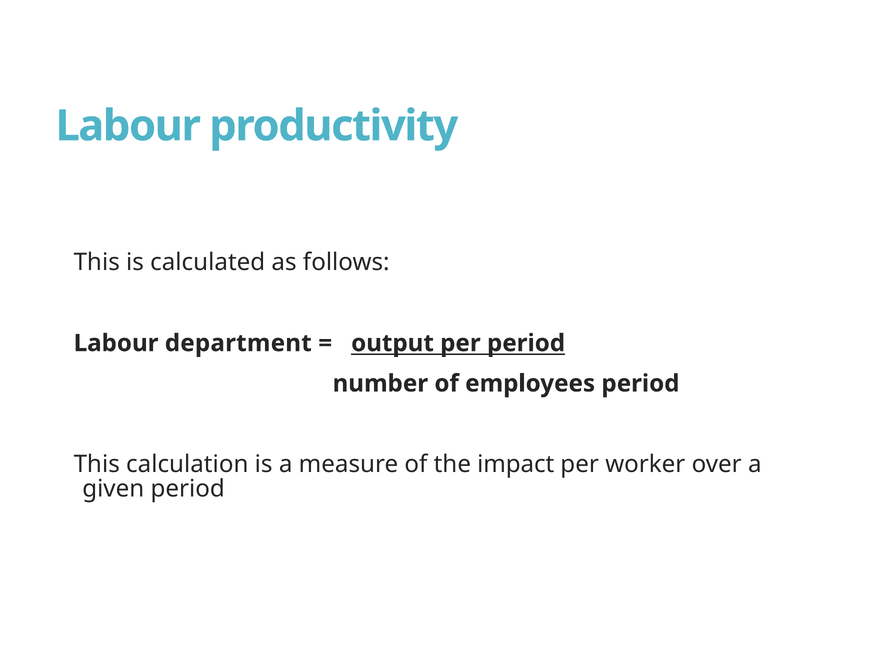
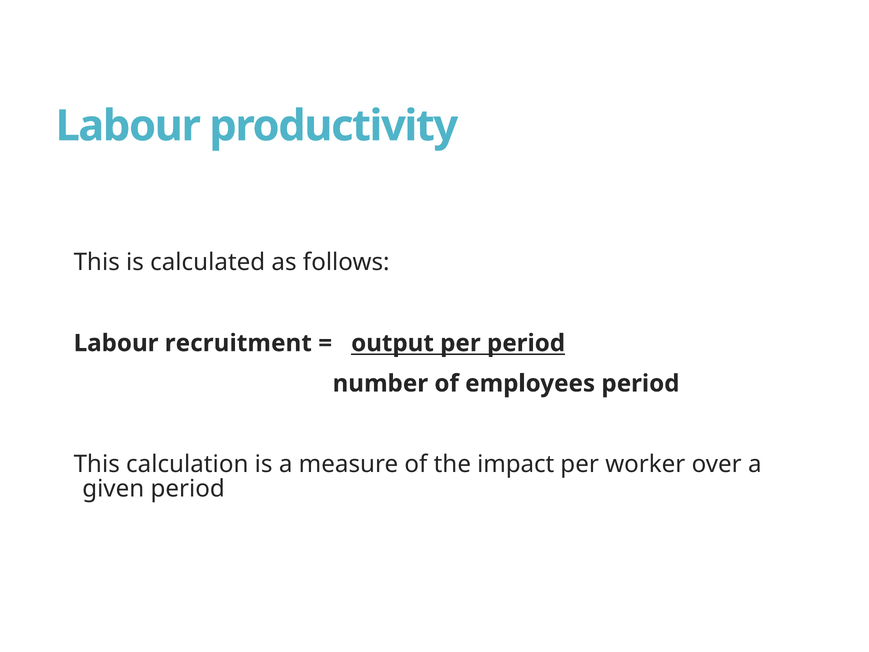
department: department -> recruitment
